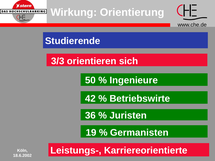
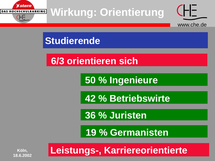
3/3: 3/3 -> 6/3
